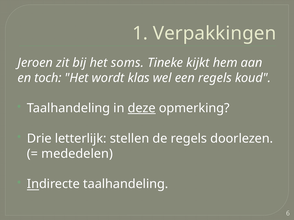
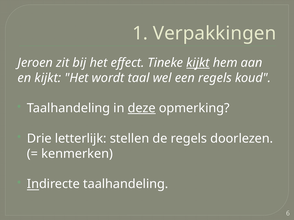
soms: soms -> effect
kijkt at (198, 63) underline: none -> present
en toch: toch -> kijkt
klas: klas -> taal
mededelen: mededelen -> kenmerken
